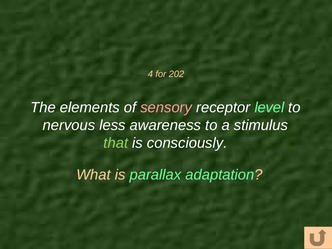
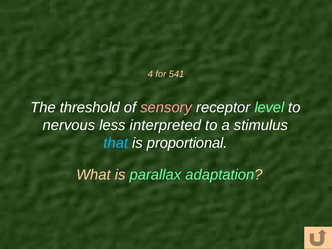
202: 202 -> 541
elements: elements -> threshold
awareness: awareness -> interpreted
that colour: light green -> light blue
consciously: consciously -> proportional
